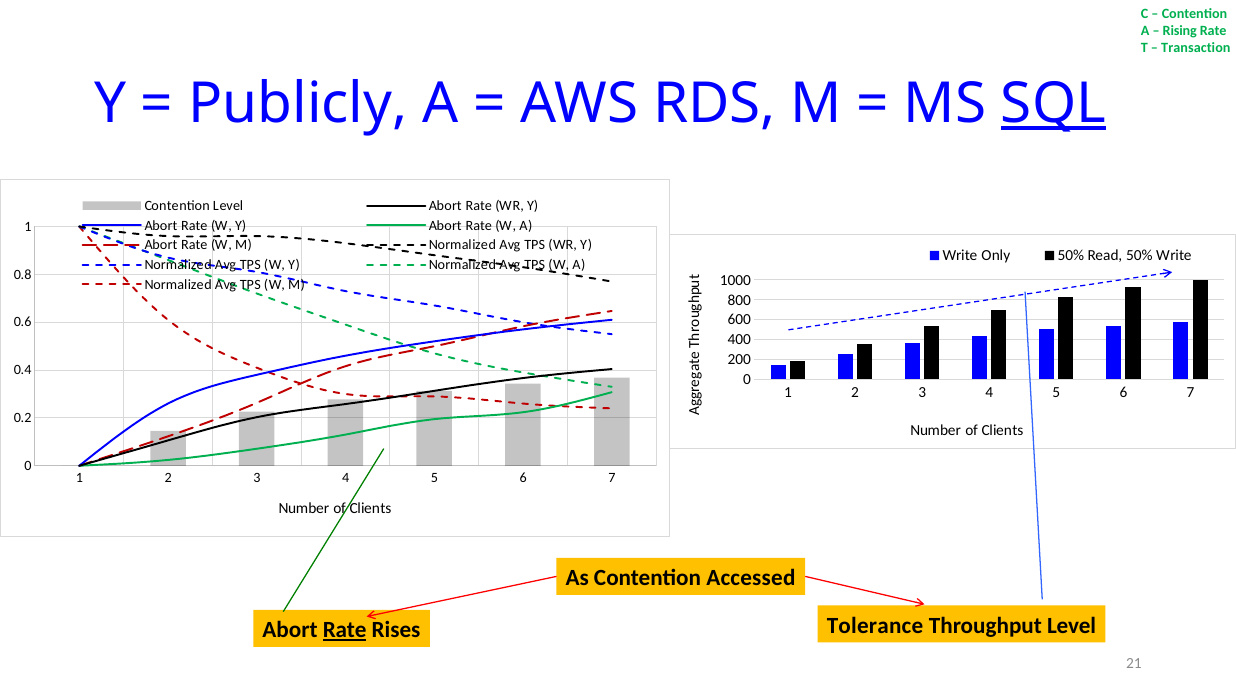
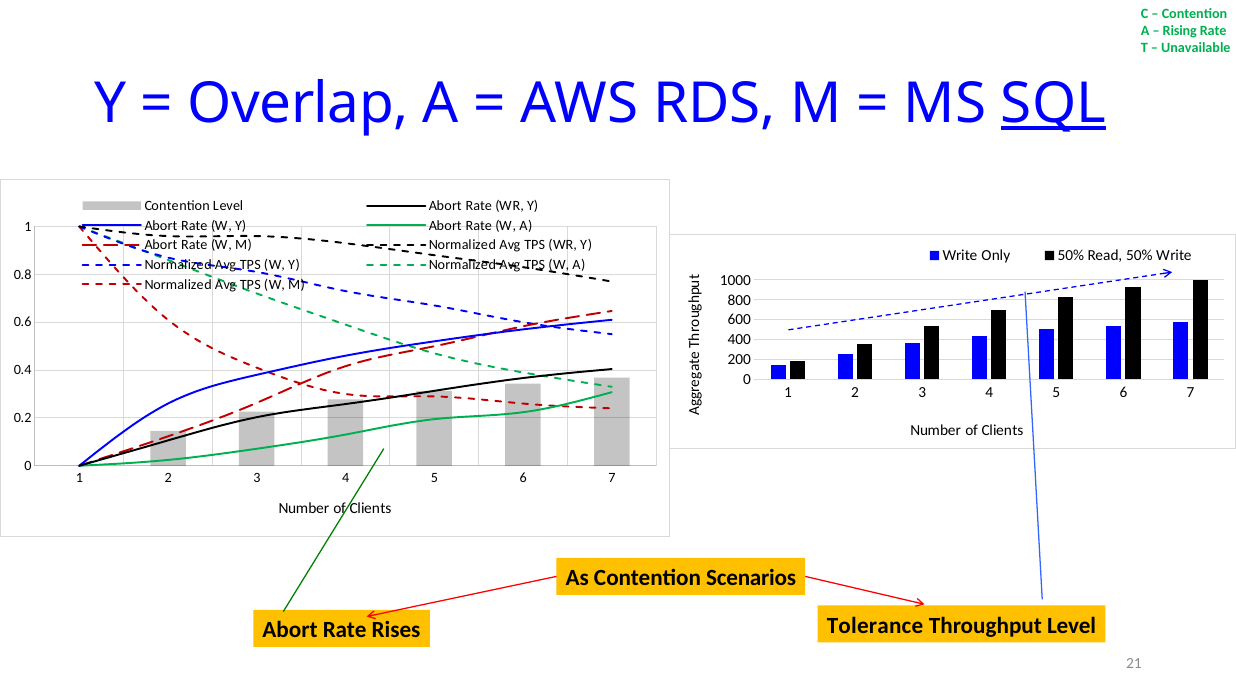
Transaction: Transaction -> Unavailable
Publicly: Publicly -> Overlap
Accessed: Accessed -> Scenarios
Rate at (345, 630) underline: present -> none
